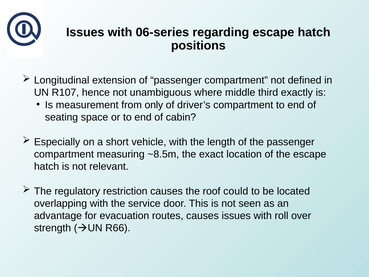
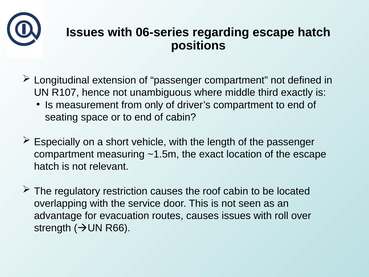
~8.5m: ~8.5m -> ~1.5m
roof could: could -> cabin
